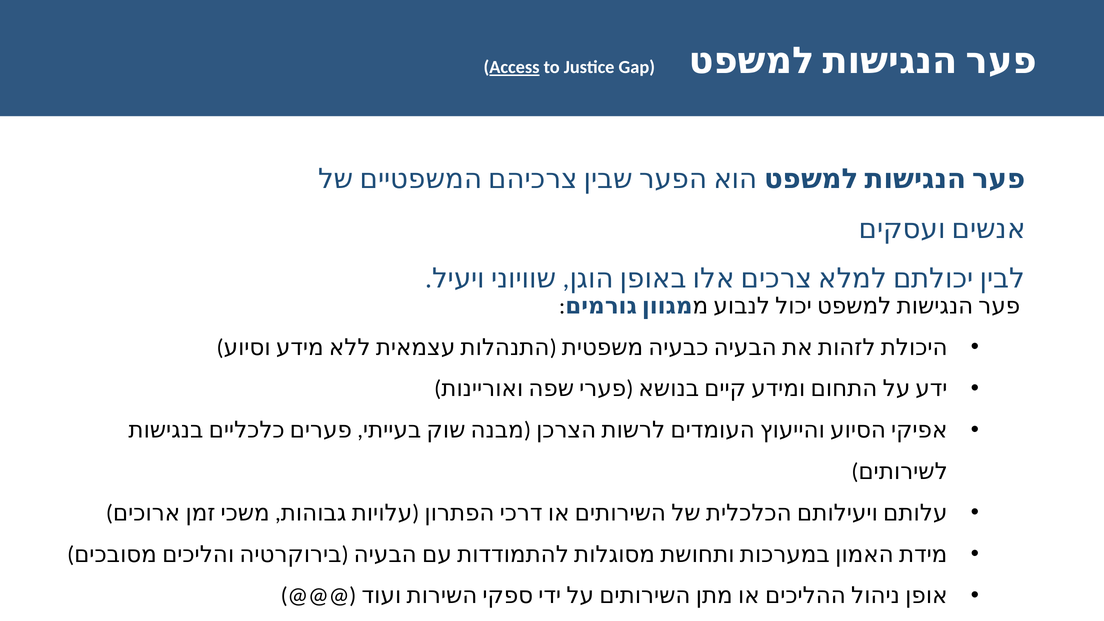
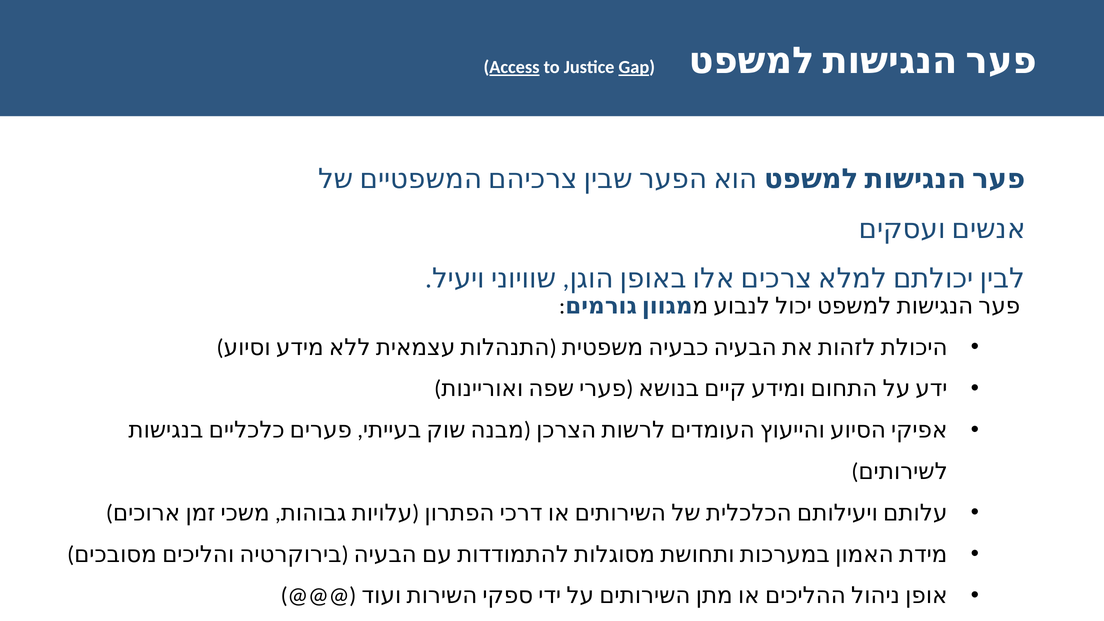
Gap underline: none -> present
